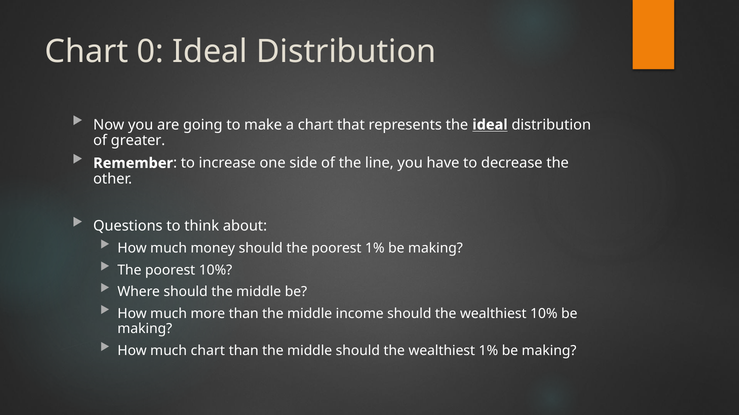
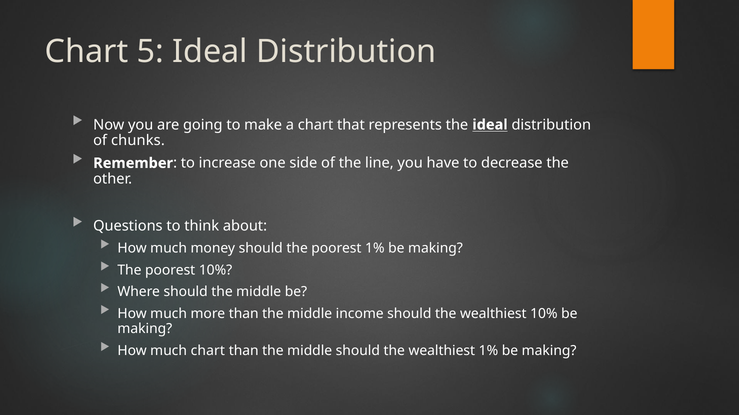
0: 0 -> 5
greater: greater -> chunks
